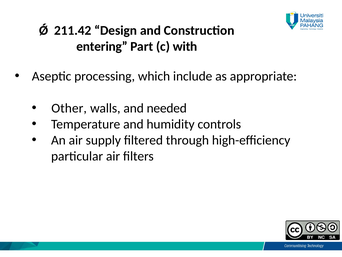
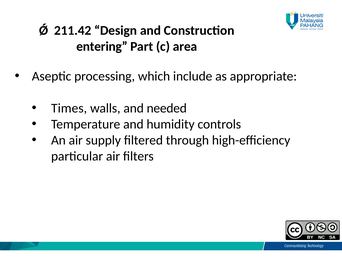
with: with -> area
Other: Other -> Times
